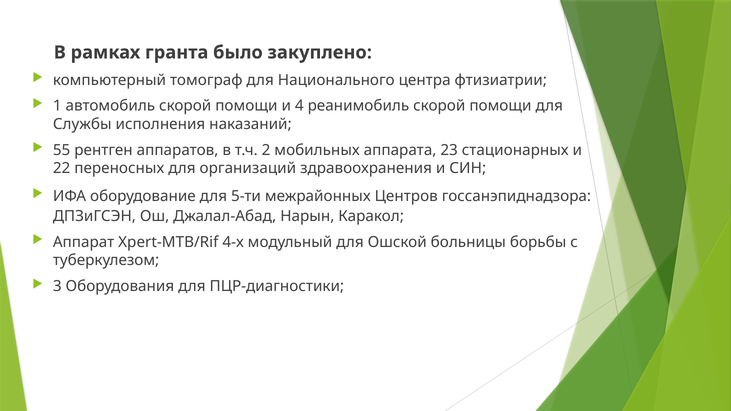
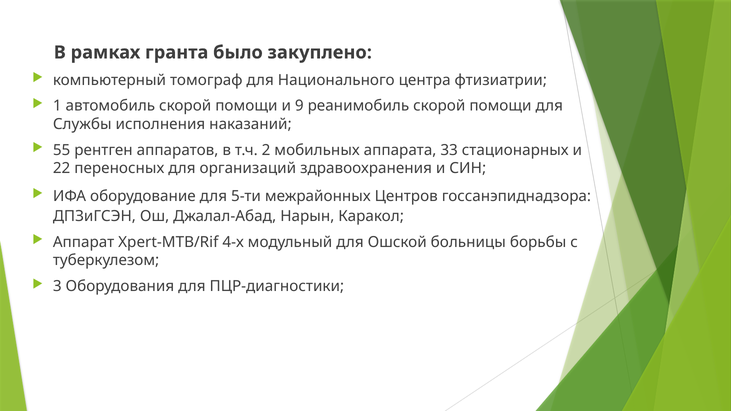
4: 4 -> 9
23: 23 -> 33
